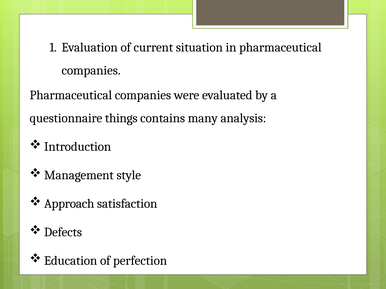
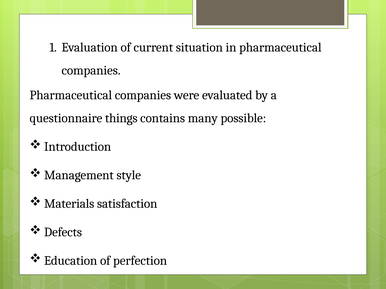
analysis: analysis -> possible
Approach: Approach -> Materials
